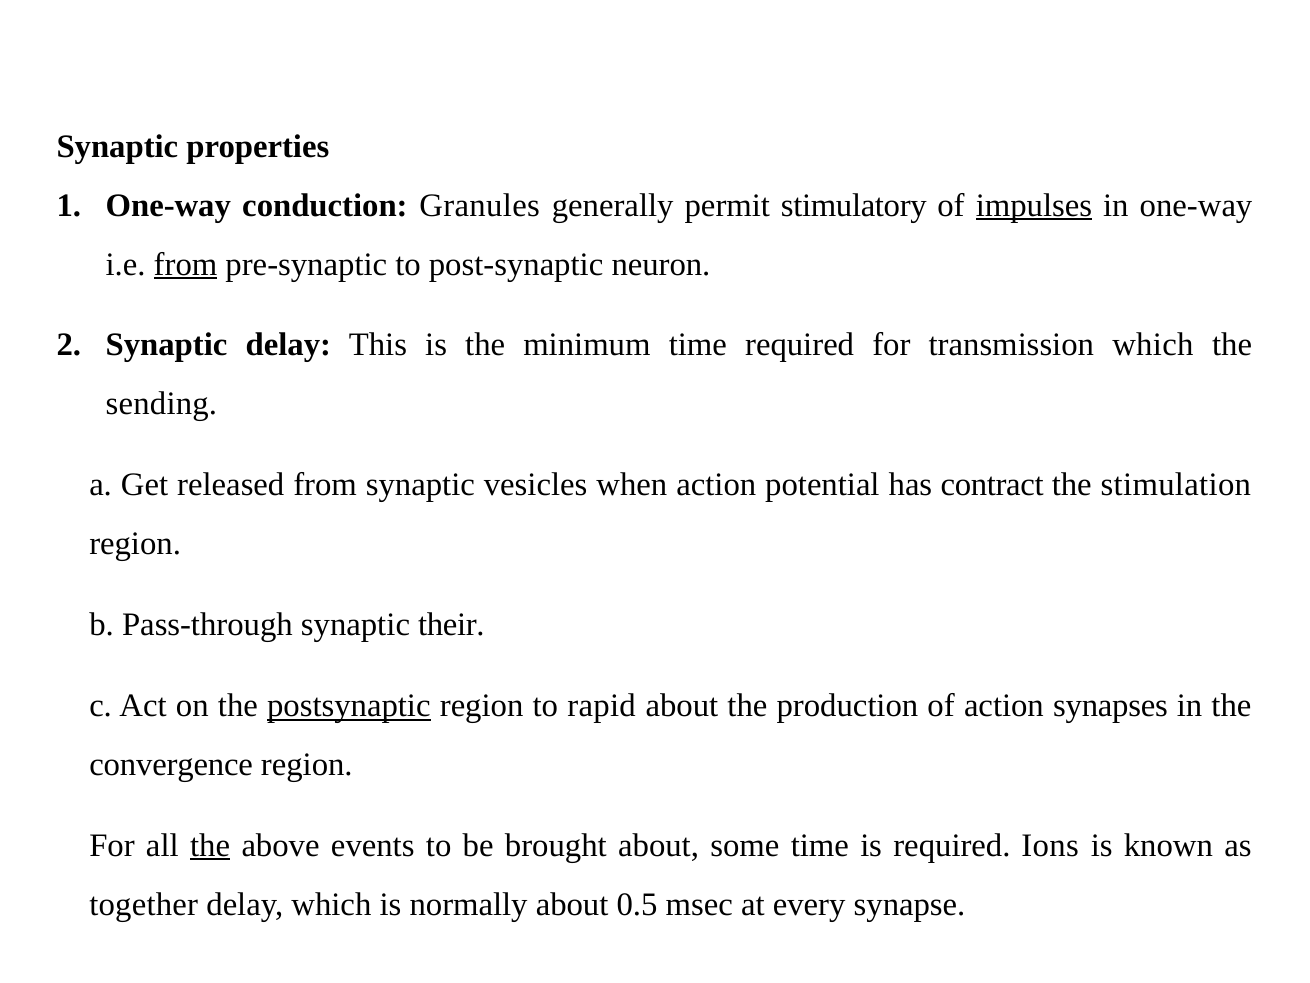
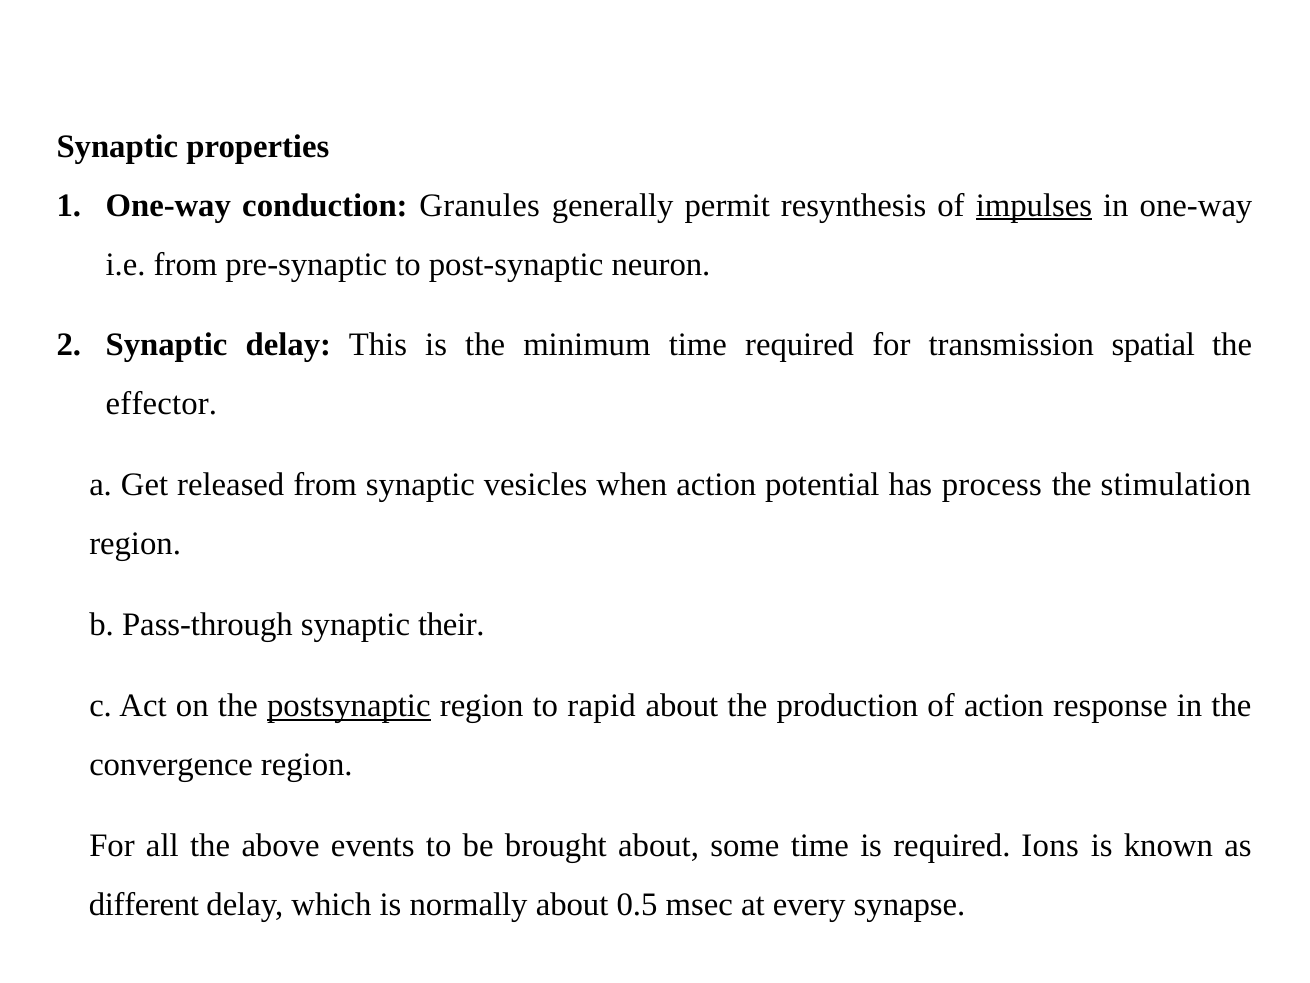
stimulatory: stimulatory -> resynthesis
from at (186, 264) underline: present -> none
transmission which: which -> spatial
sending: sending -> effector
contract: contract -> process
synapses: synapses -> response
the at (210, 845) underline: present -> none
together: together -> different
